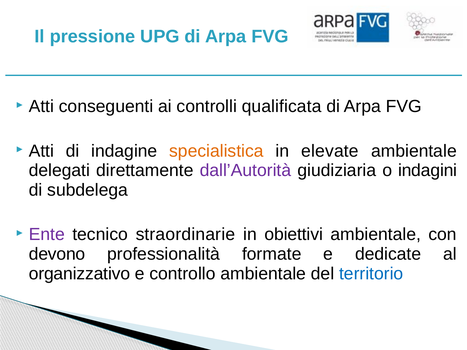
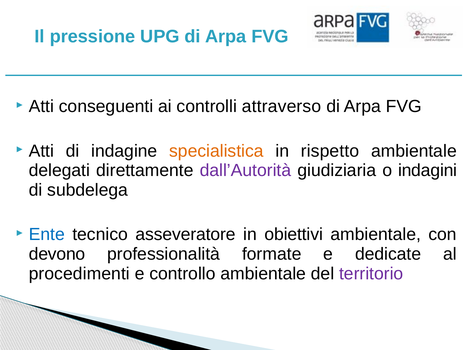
qualificata: qualificata -> attraverso
elevate: elevate -> rispetto
Ente colour: purple -> blue
straordinarie: straordinarie -> asseveratore
organizzativo: organizzativo -> procedimenti
territorio colour: blue -> purple
